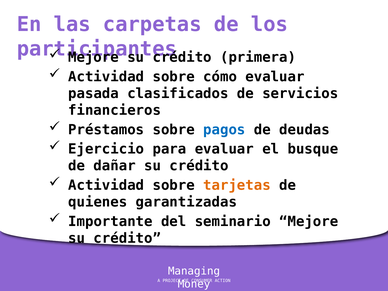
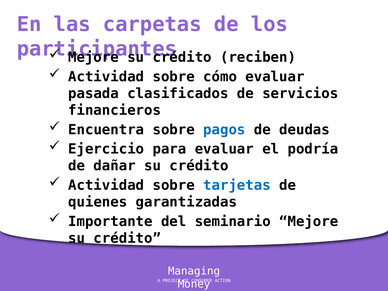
primera: primera -> reciben
Préstamos: Préstamos -> Encuentra
busque: busque -> podría
tarjetas colour: orange -> blue
